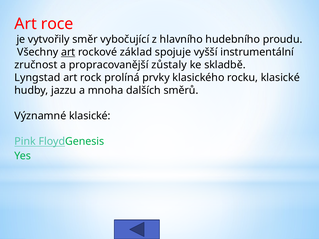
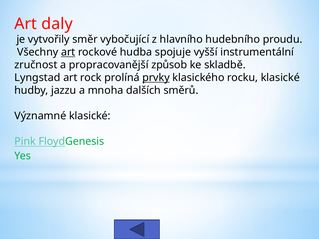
roce: roce -> daly
základ: základ -> hudba
zůstaly: zůstaly -> způsob
prvky underline: none -> present
